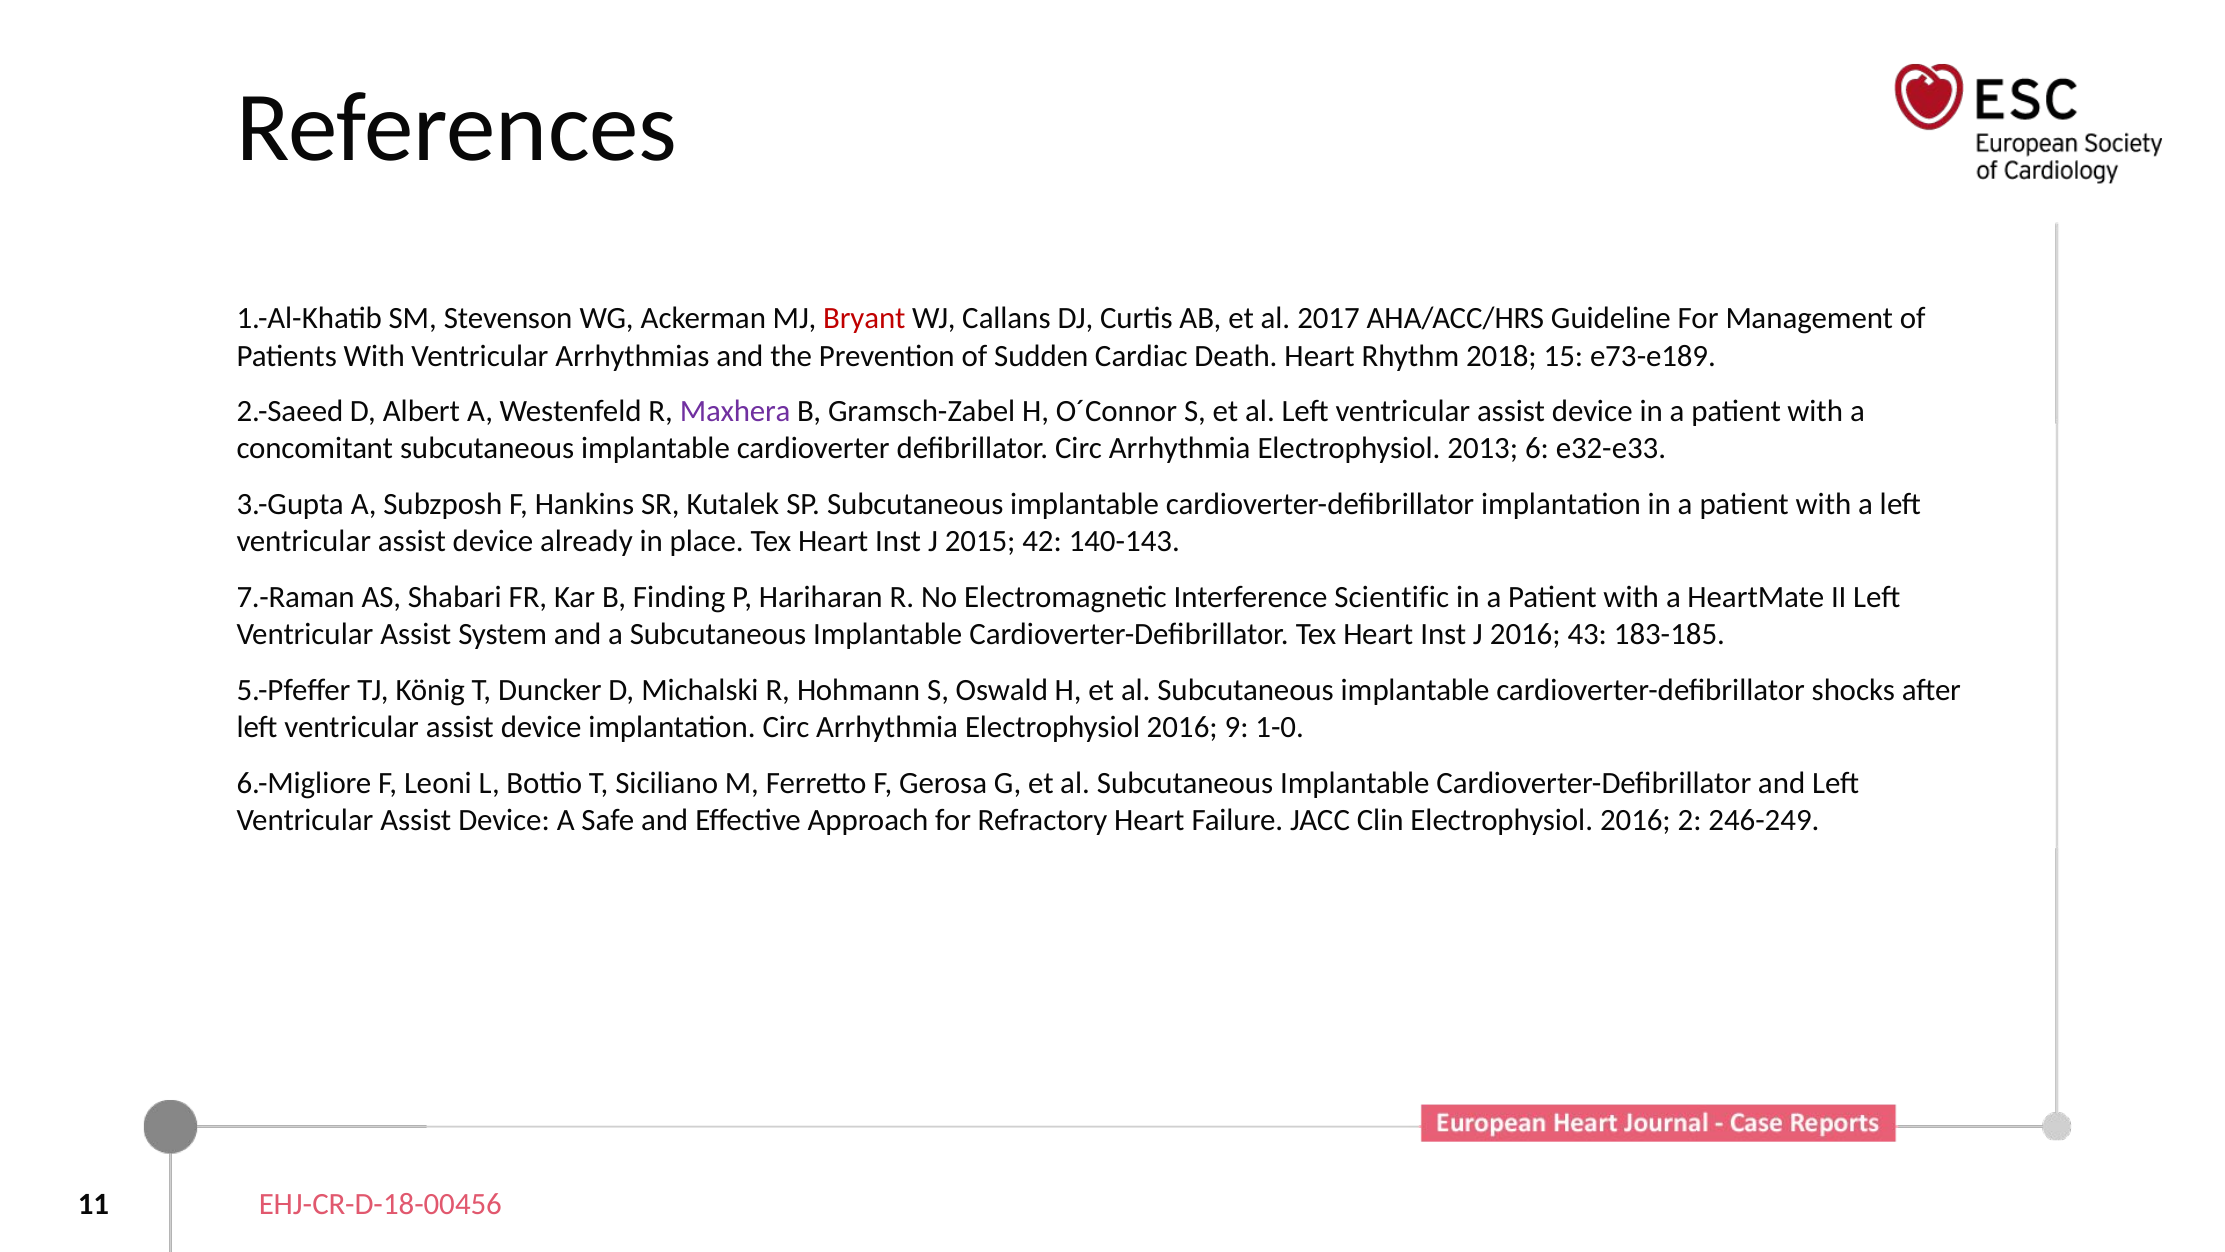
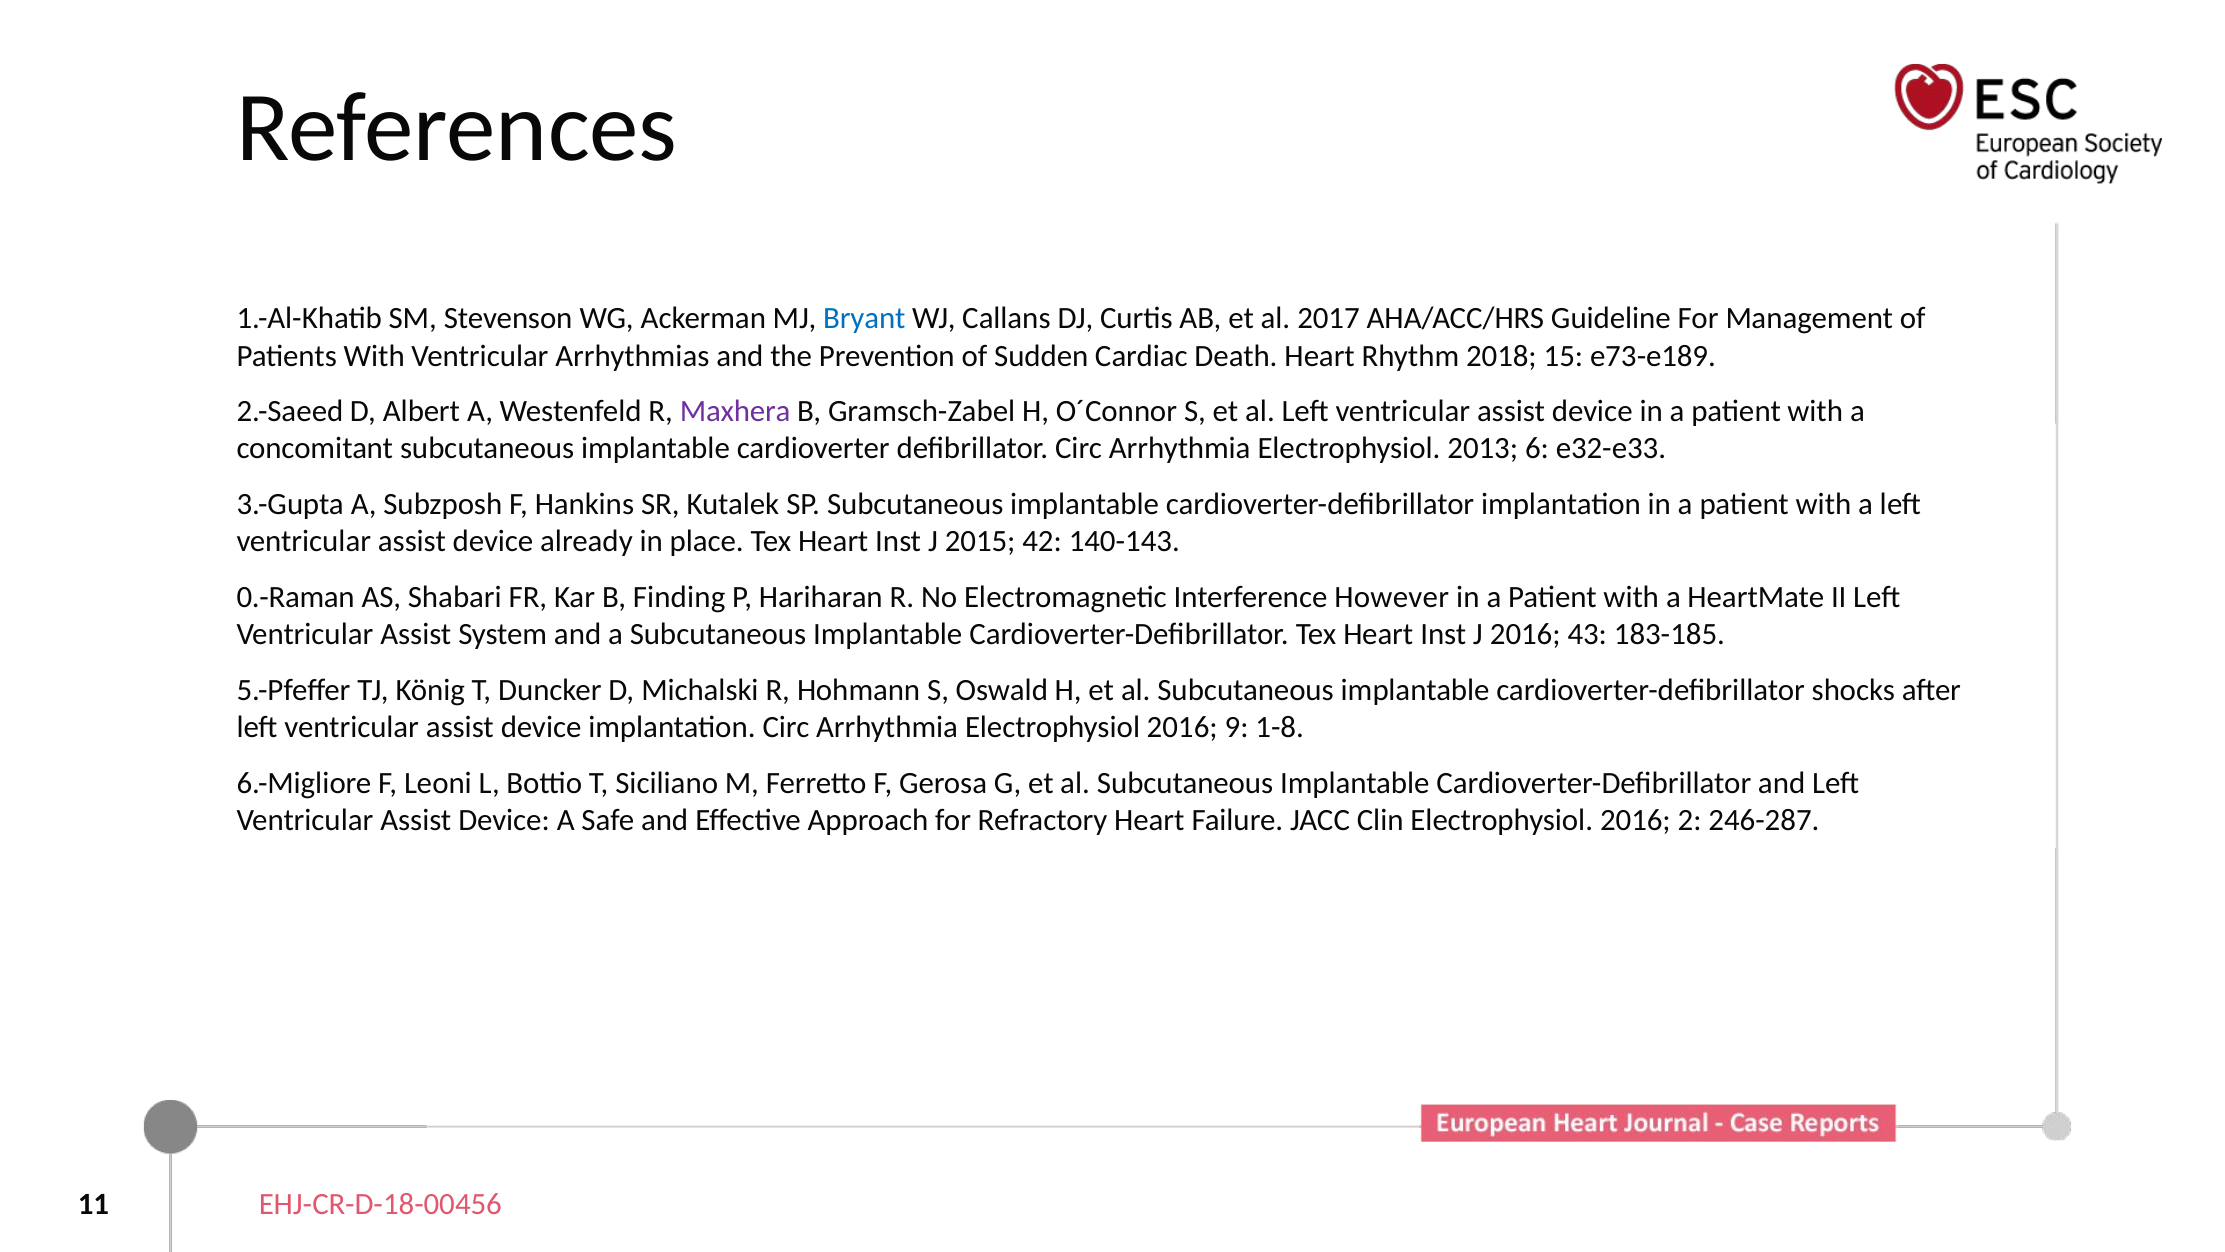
Bryant colour: red -> blue
7.-Raman: 7.-Raman -> 0.-Raman
Scientific: Scientific -> However
1-0: 1-0 -> 1-8
246-249: 246-249 -> 246-287
